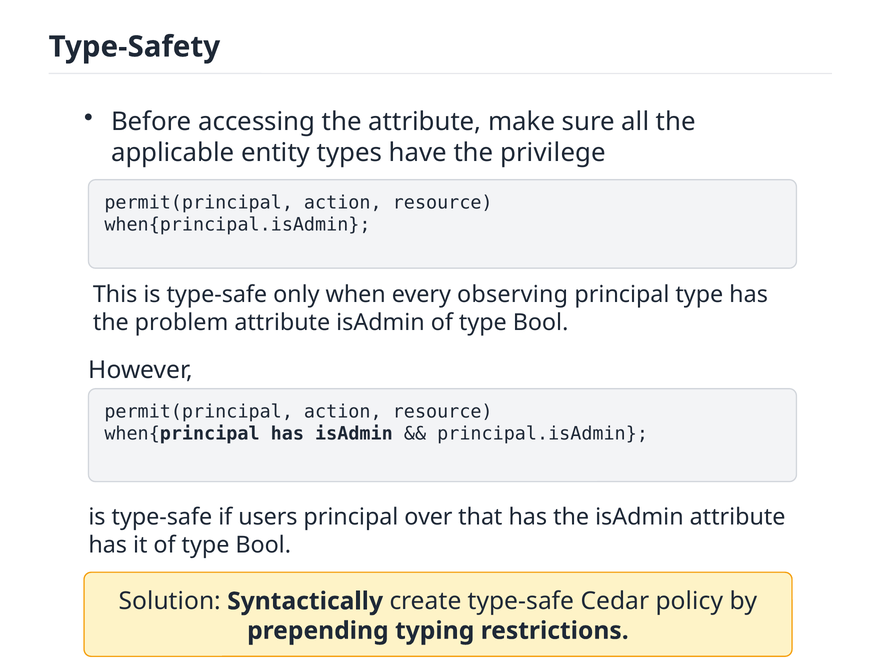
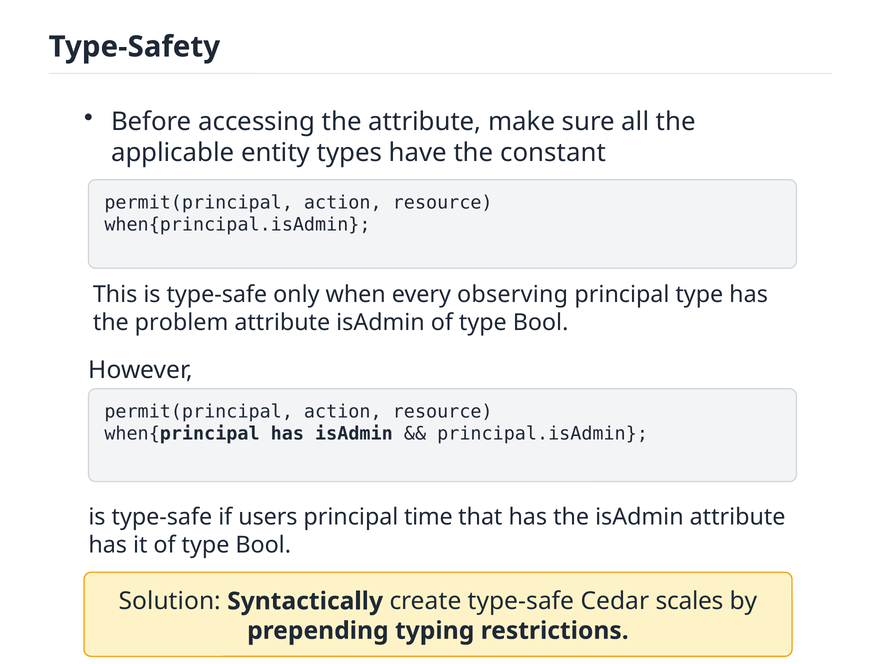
privilege: privilege -> constant
over: over -> time
policy: policy -> scales
